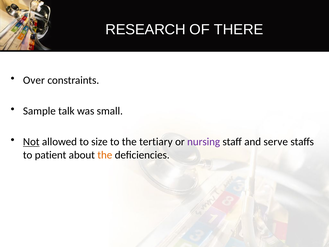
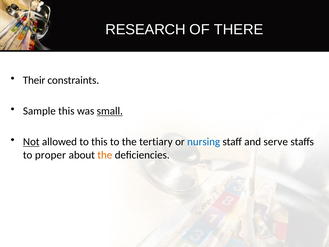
Over: Over -> Their
Sample talk: talk -> this
small underline: none -> present
to size: size -> this
nursing colour: purple -> blue
patient: patient -> proper
